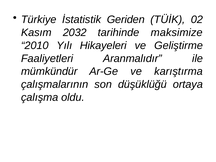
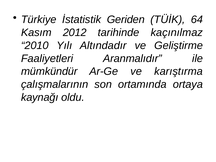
02: 02 -> 64
2032: 2032 -> 2012
maksimize: maksimize -> kaçınılmaz
Hikayeleri: Hikayeleri -> Altındadır
düşüklüğü: düşüklüğü -> ortamında
çalışma: çalışma -> kaynağı
